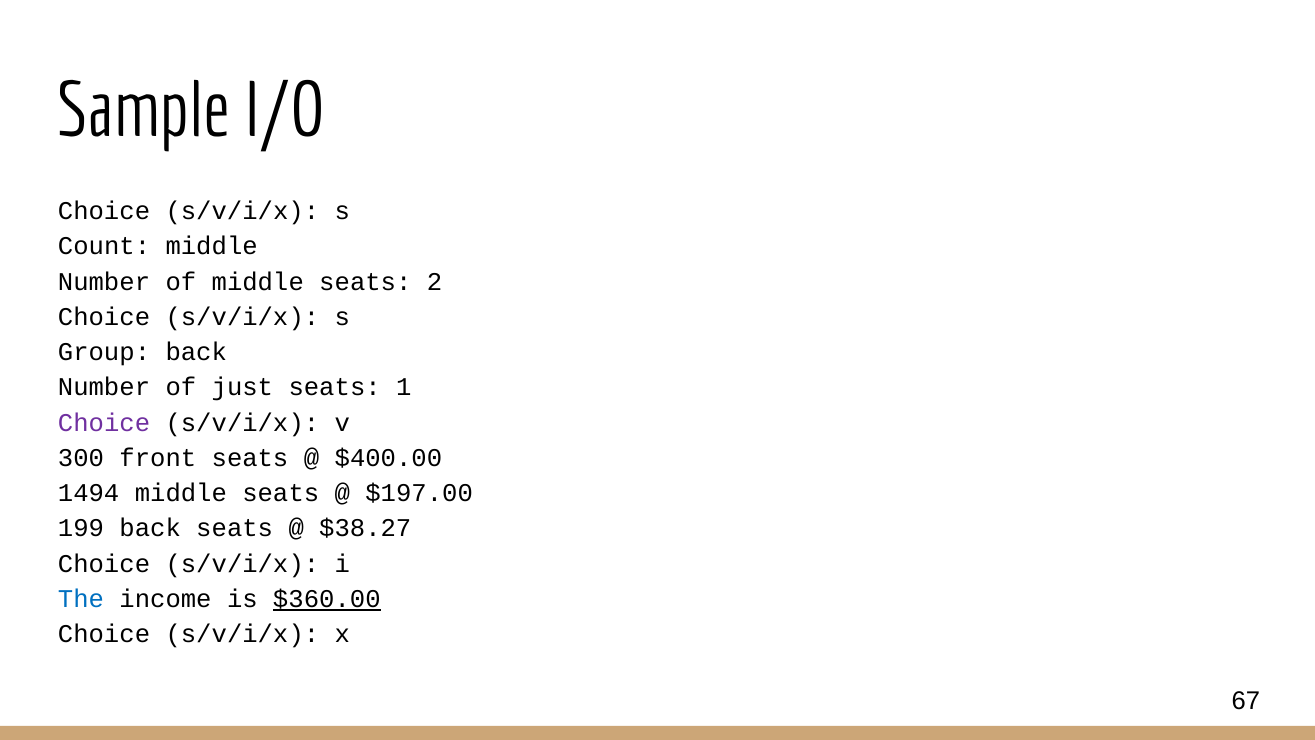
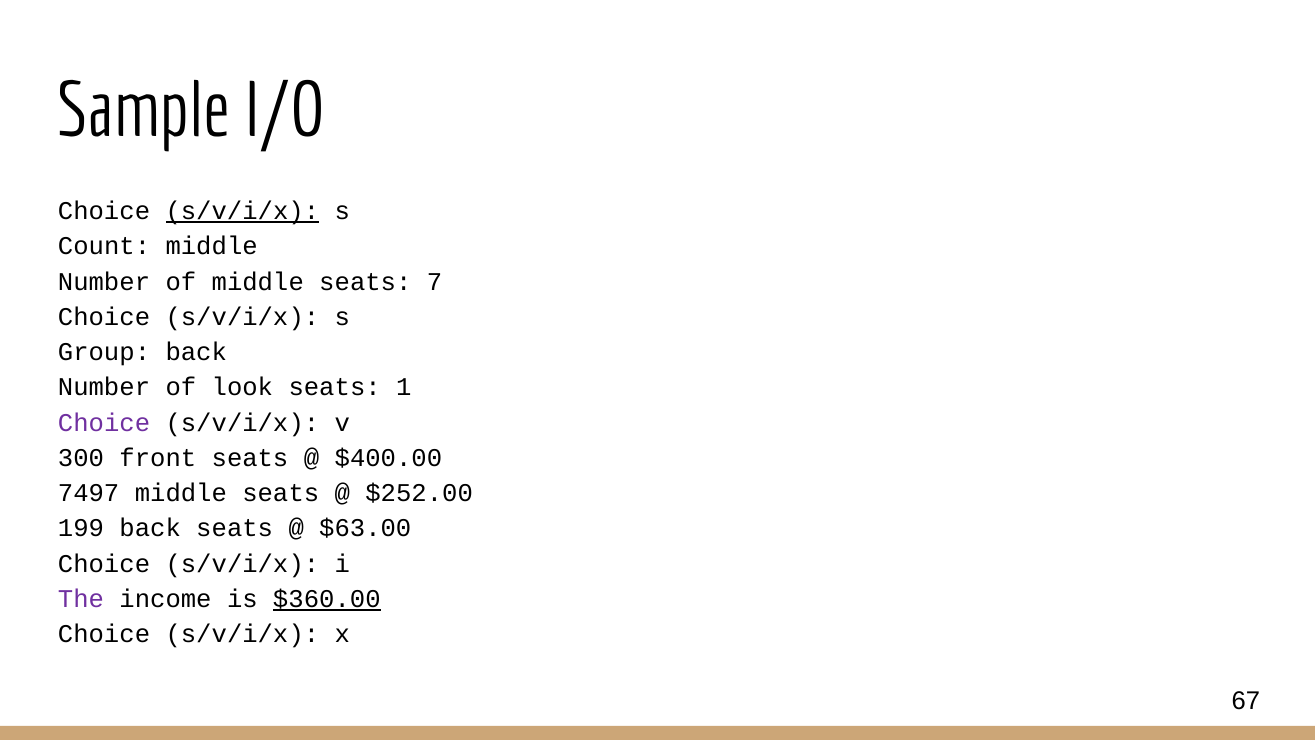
s/v/i/x at (242, 211) underline: none -> present
2: 2 -> 7
just: just -> look
1494: 1494 -> 7497
$197.00: $197.00 -> $252.00
$38.27: $38.27 -> $63.00
The colour: blue -> purple
